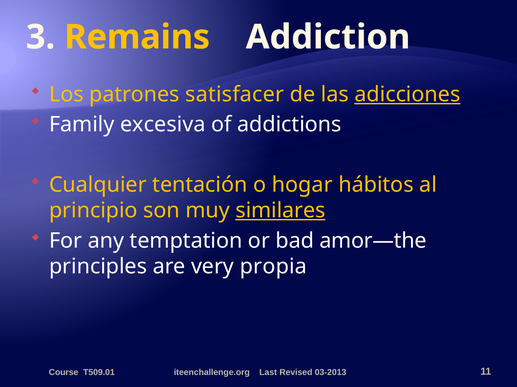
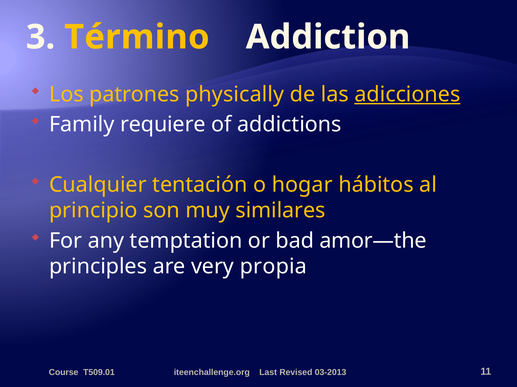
Remains: Remains -> Término
satisfacer: satisfacer -> physically
excesiva: excesiva -> requiere
similares underline: present -> none
